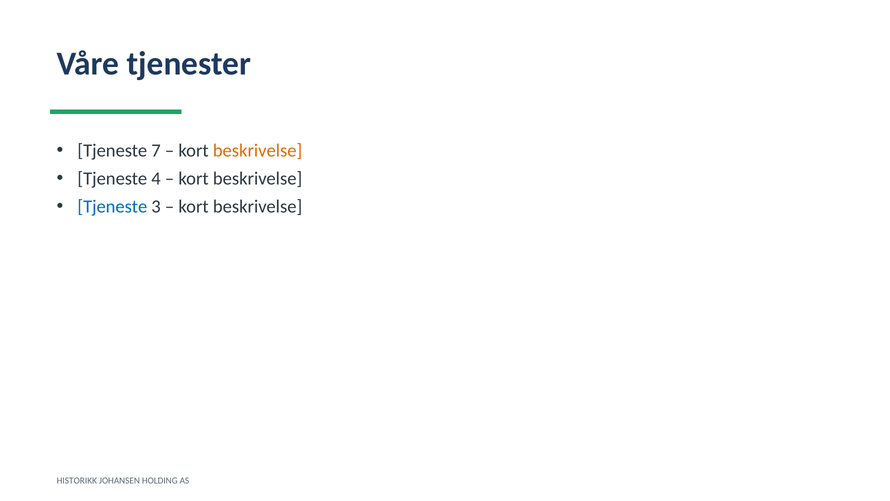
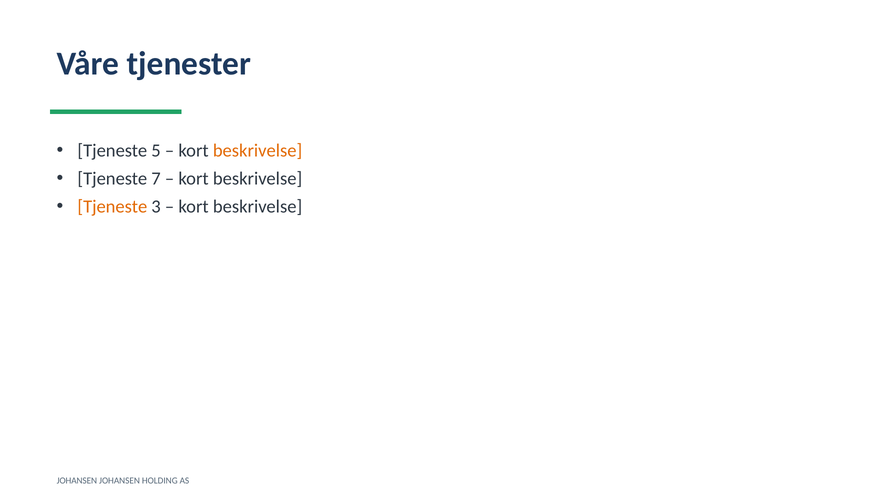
7: 7 -> 5
4: 4 -> 7
Tjeneste at (112, 206) colour: blue -> orange
HISTORIKK at (77, 480): HISTORIKK -> JOHANSEN
